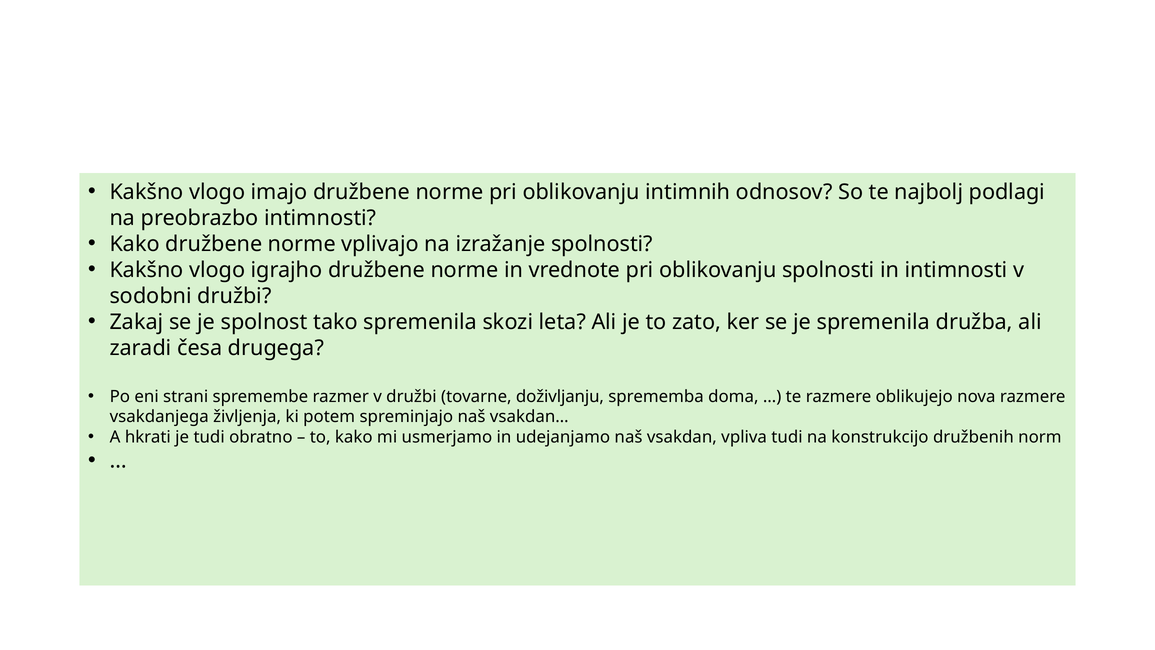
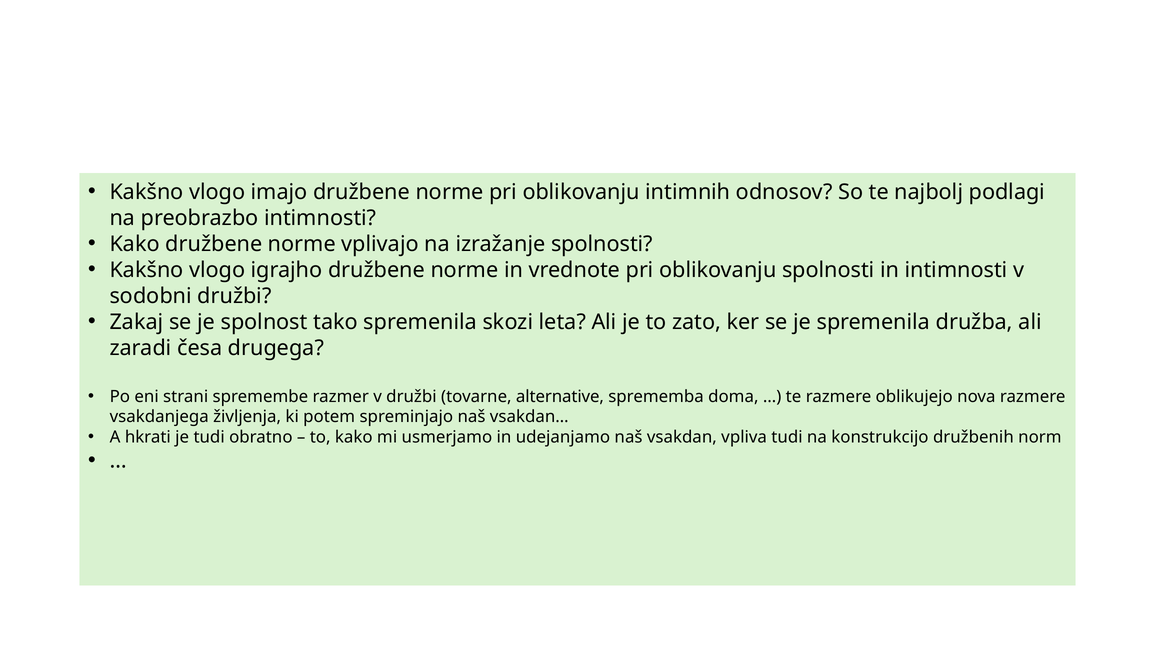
doživljanju: doživljanju -> alternative
